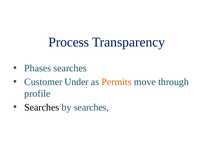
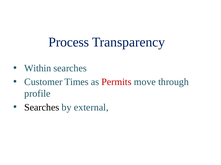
Phases: Phases -> Within
Under: Under -> Times
Permits colour: orange -> red
by searches: searches -> external
